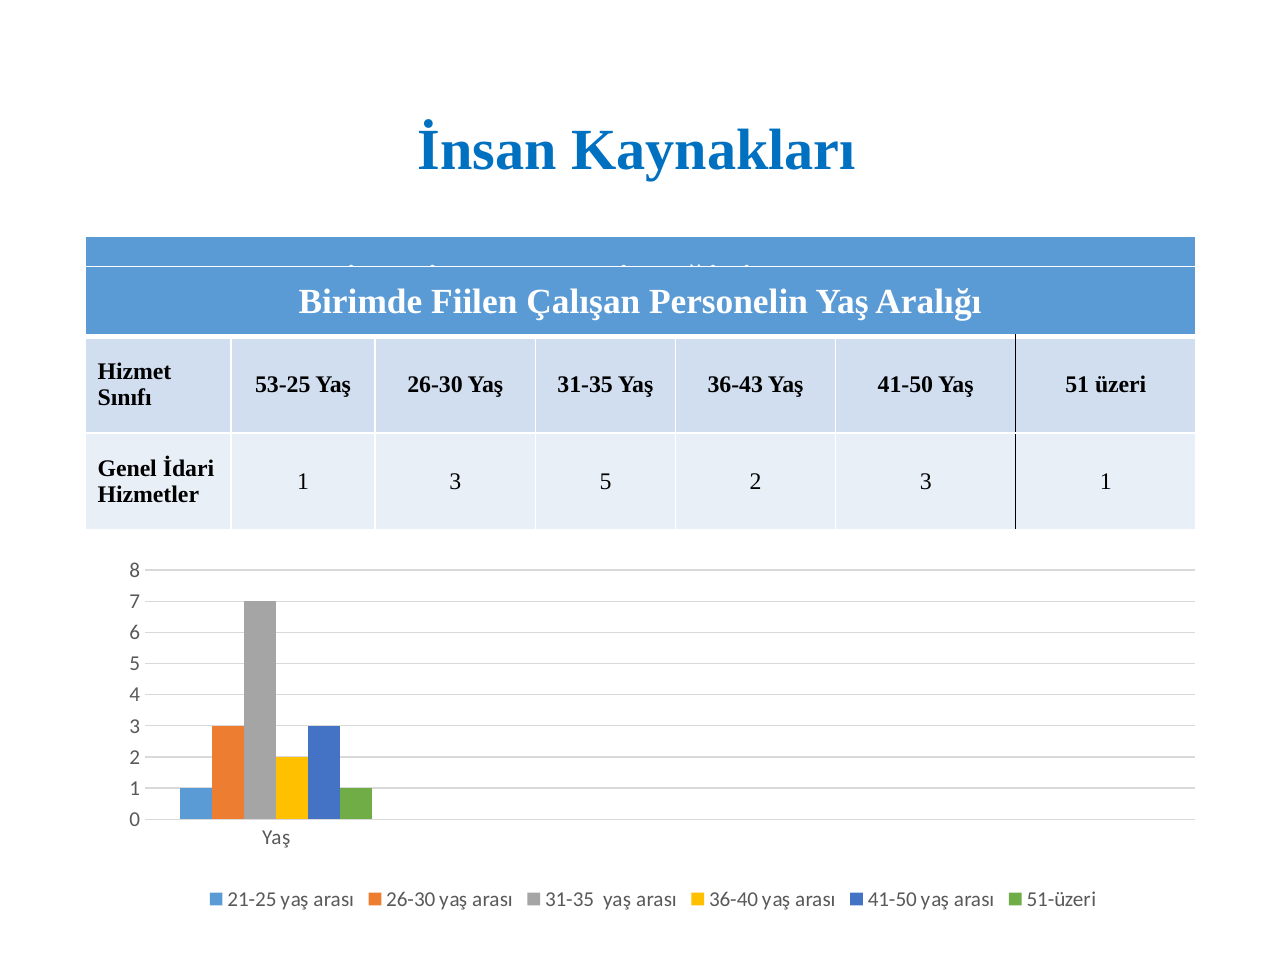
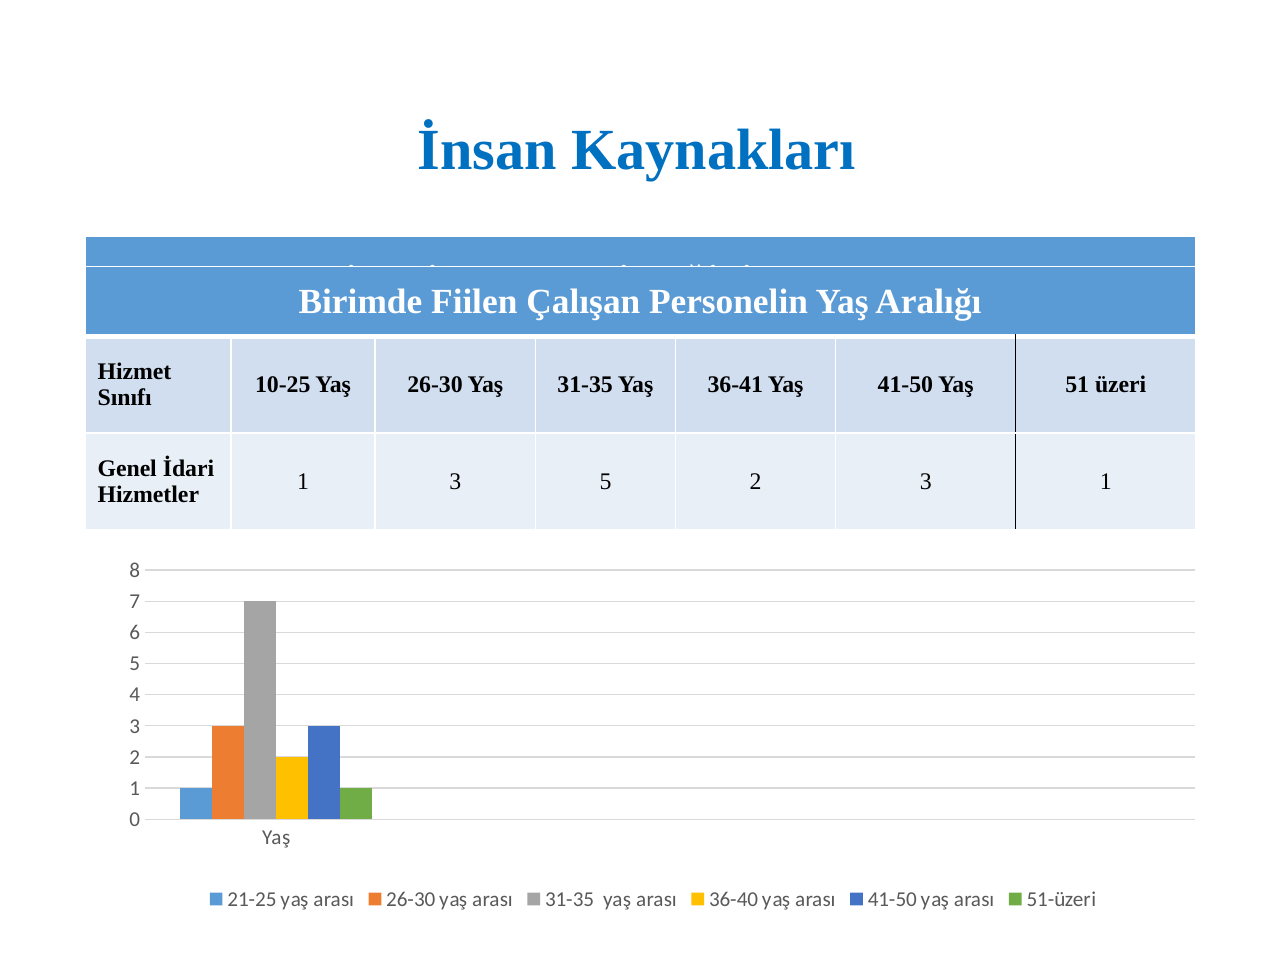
53-25: 53-25 -> 10-25
36-43: 36-43 -> 36-41
